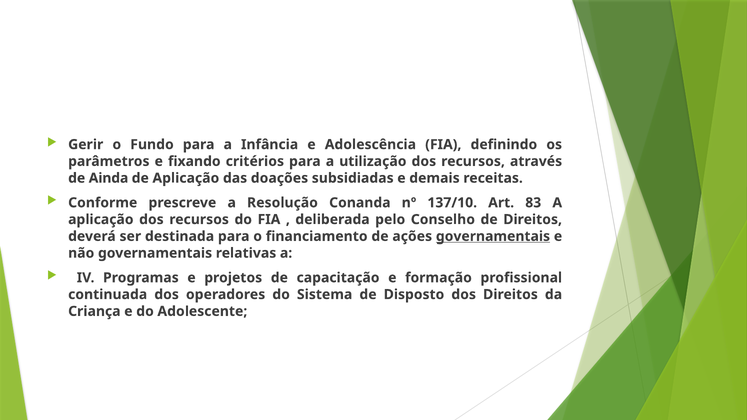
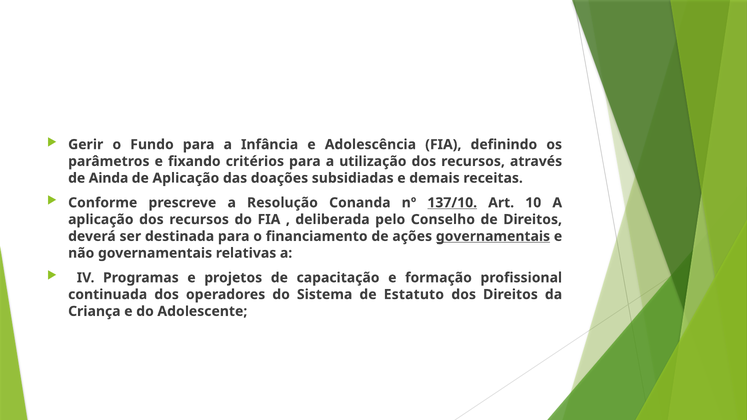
137/10 underline: none -> present
83: 83 -> 10
Disposto: Disposto -> Estatuto
